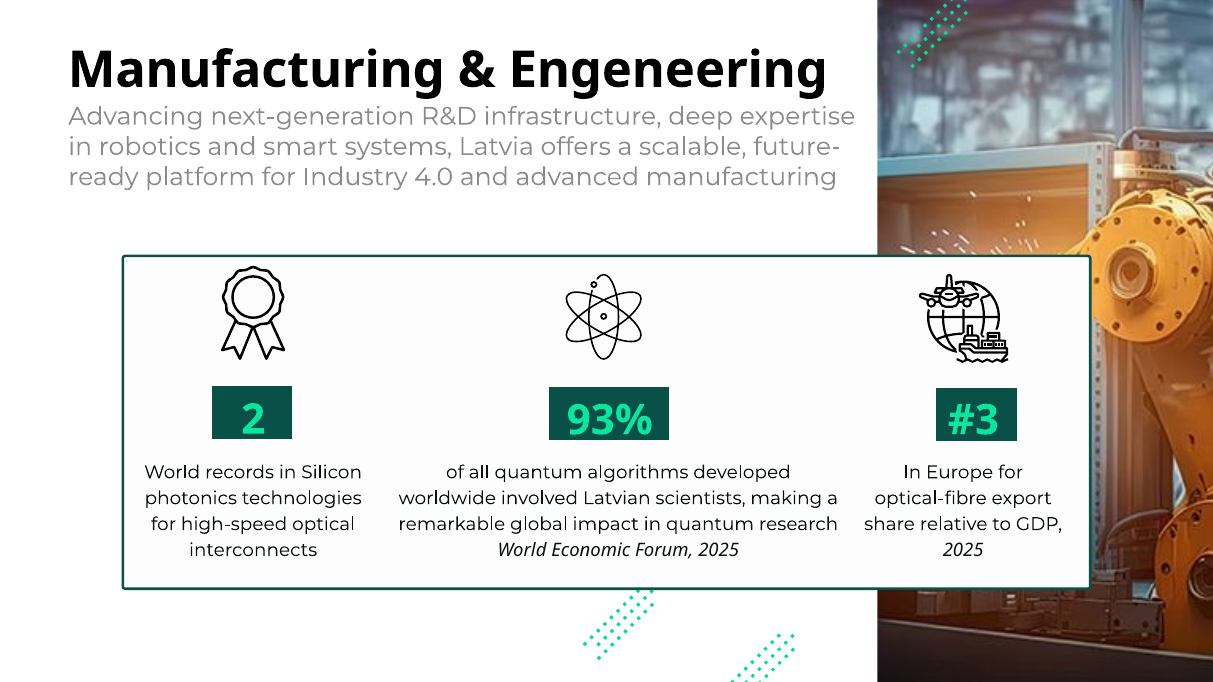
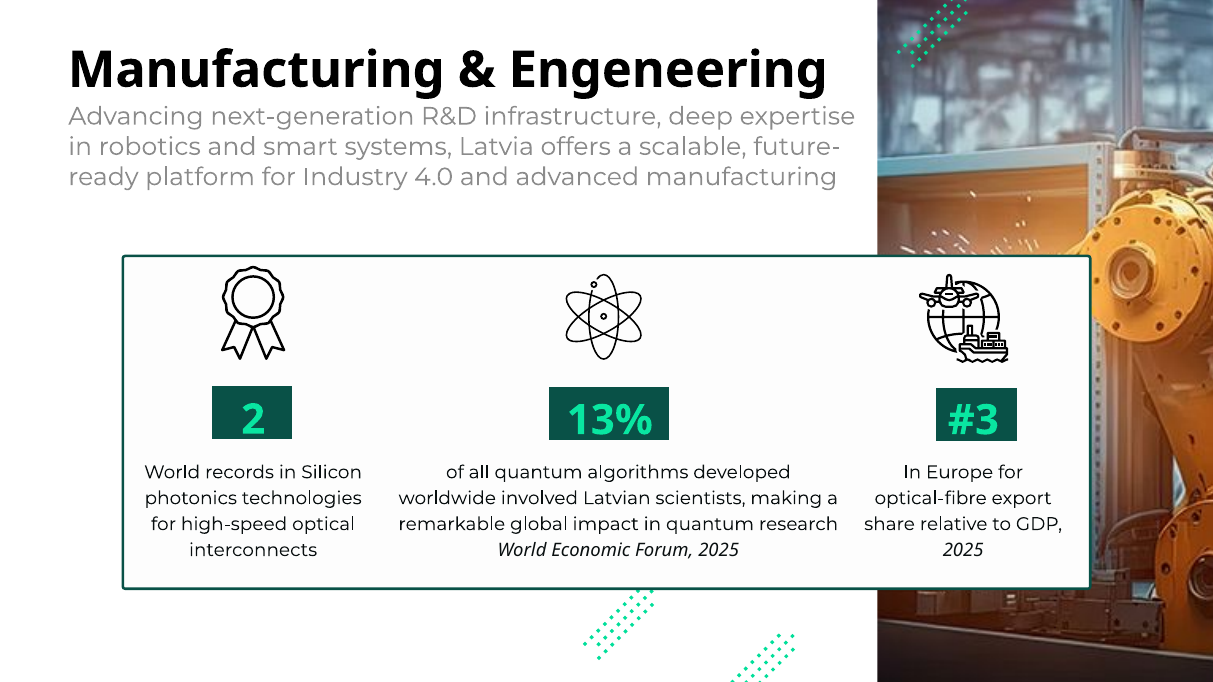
93%: 93% -> 13%
